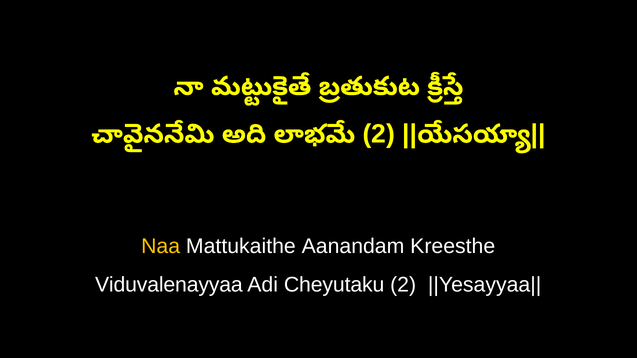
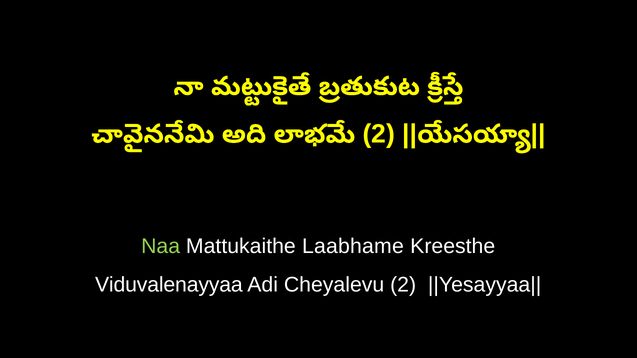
Naa colour: yellow -> light green
Aanandam: Aanandam -> Laabhame
Cheyutaku: Cheyutaku -> Cheyalevu
